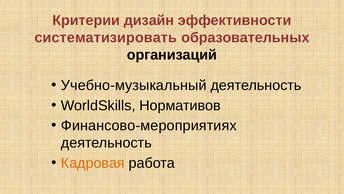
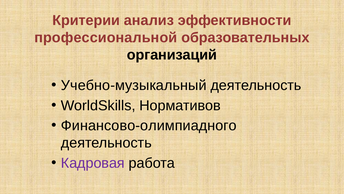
дизайн: дизайн -> анализ
систематизировать: систематизировать -> профессиональной
Финансово-мероприятиях: Финансово-мероприятиях -> Финансово-олимпиадного
Кадровая colour: orange -> purple
